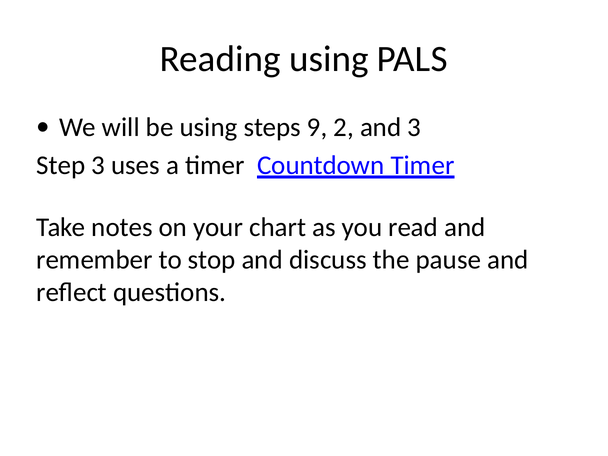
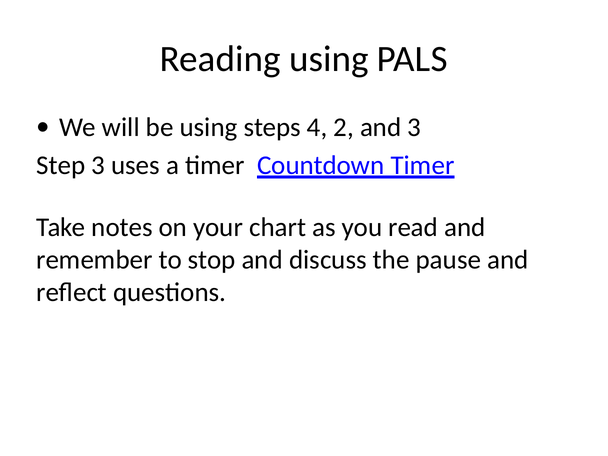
9: 9 -> 4
